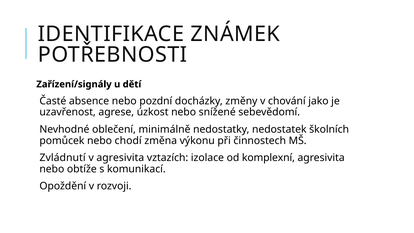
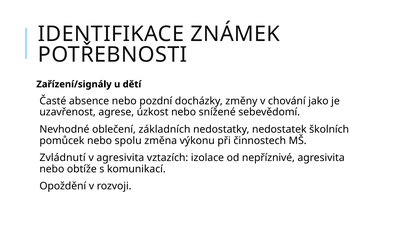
minimálně: minimálně -> základních
chodí: chodí -> spolu
komplexní: komplexní -> nepříznivé
